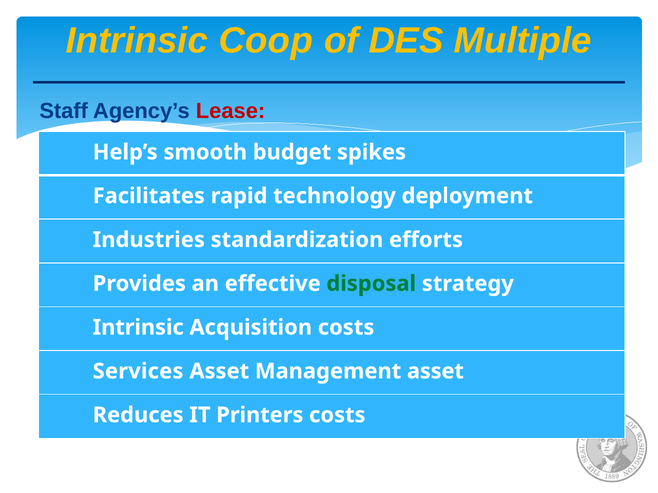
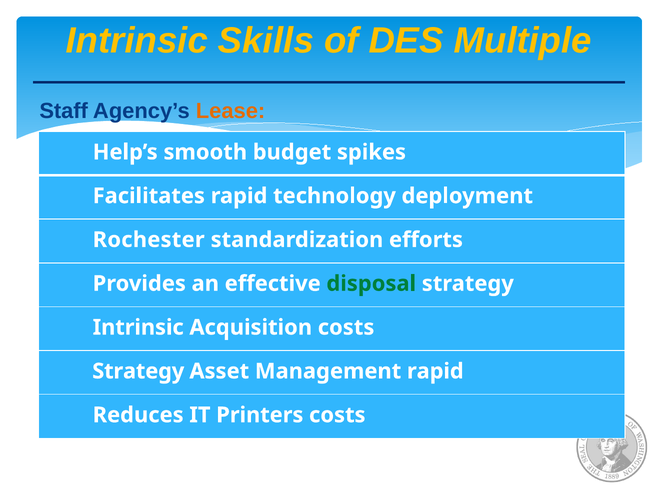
Coop: Coop -> Skills
Lease colour: red -> orange
Industries: Industries -> Rochester
Services at (138, 372): Services -> Strategy
Management asset: asset -> rapid
